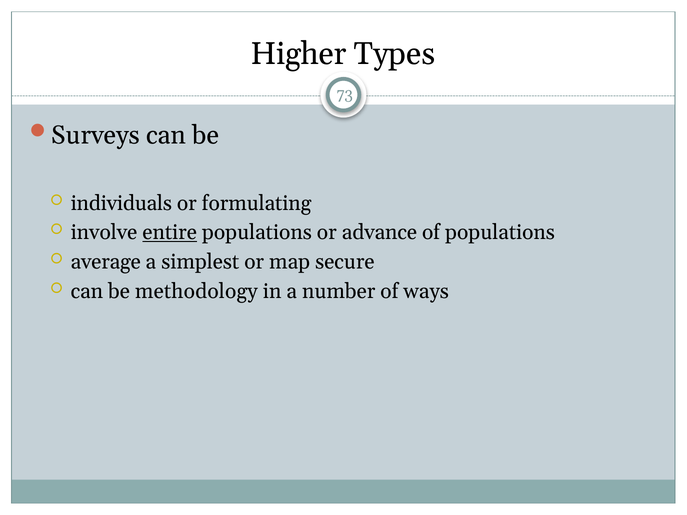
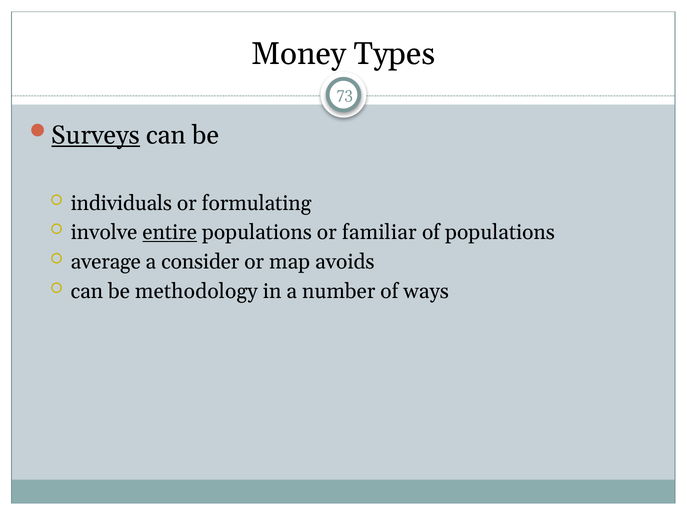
Higher: Higher -> Money
Surveys underline: none -> present
advance: advance -> familiar
simplest: simplest -> consider
secure: secure -> avoids
